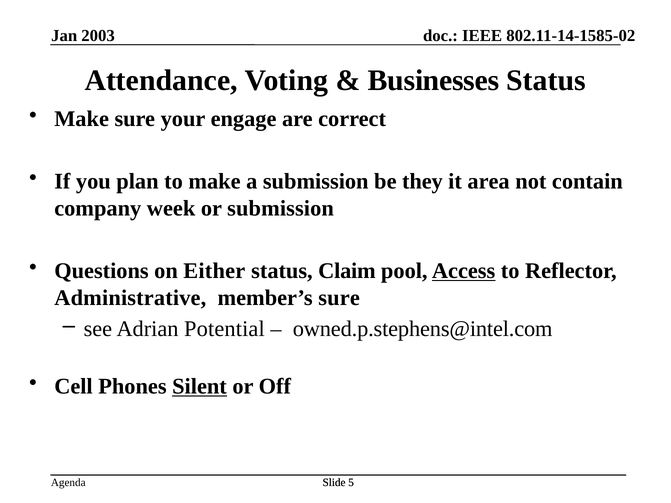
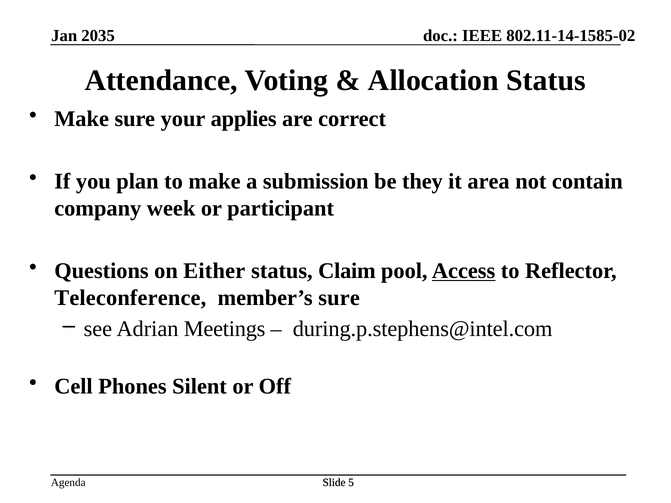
2003: 2003 -> 2035
Businesses: Businesses -> Allocation
engage: engage -> applies
or submission: submission -> participant
Administrative: Administrative -> Teleconference
Potential: Potential -> Meetings
owned.p.stephens@intel.com: owned.p.stephens@intel.com -> during.p.stephens@intel.com
Silent underline: present -> none
